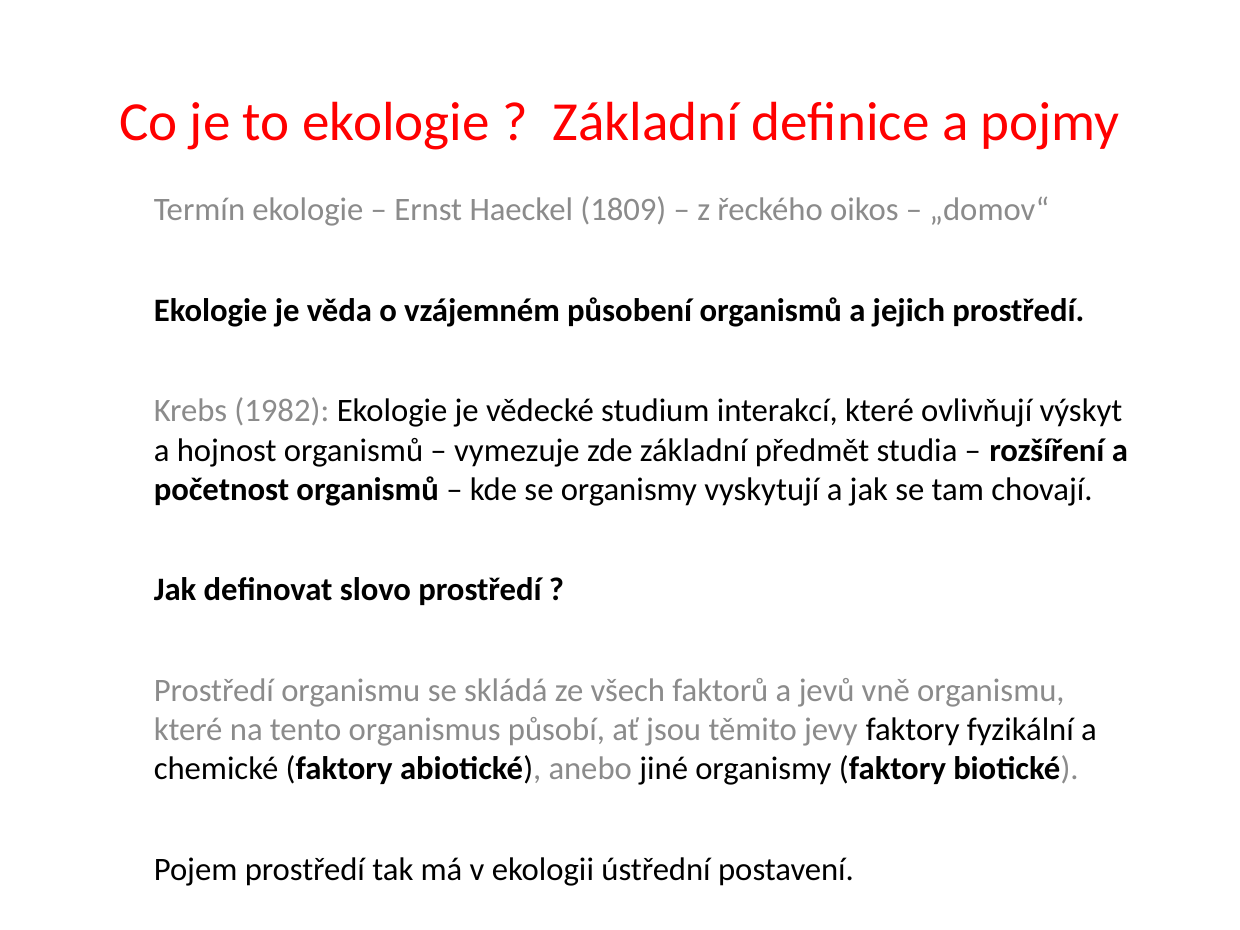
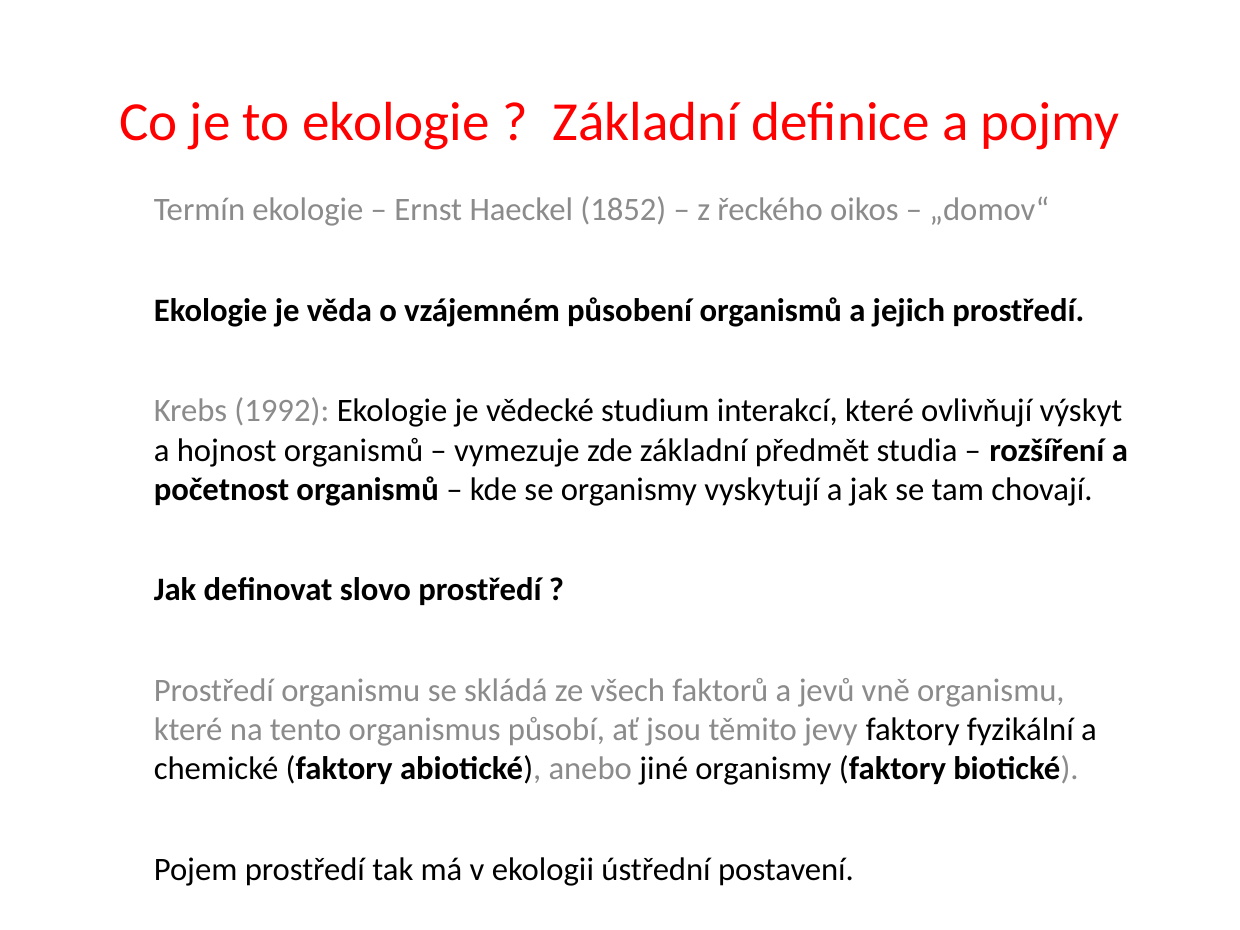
1809: 1809 -> 1852
1982: 1982 -> 1992
